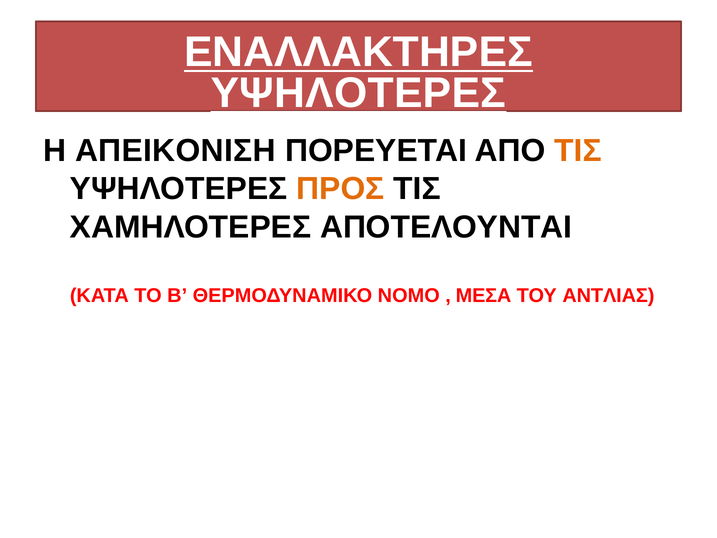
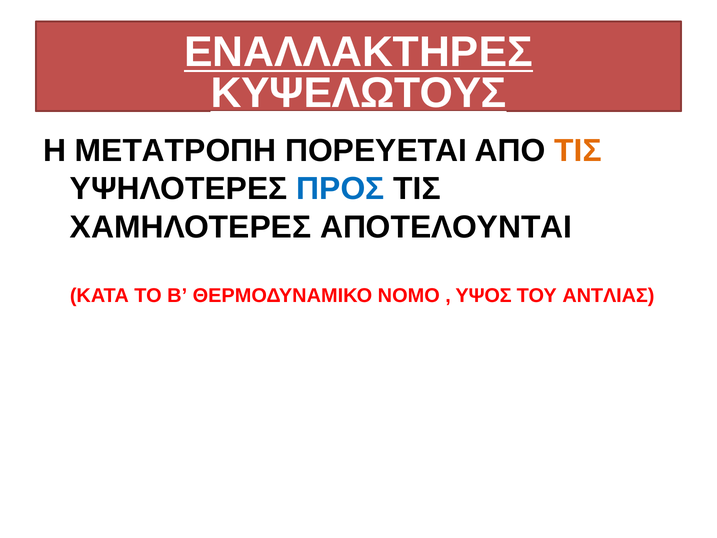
ΥΨΗΛΟΤΕΡΕΣ at (358, 93): ΥΨΗΛΟΤΕΡΕΣ -> ΚΥΨΕΛΩΤΟΥΣ
ΑΠΕΙΚΟΝΙΣΗ: ΑΠΕΙΚΟΝΙΣΗ -> ΜΕΤΑΤΡΟΠΗ
ΠΡΟΣ colour: orange -> blue
ΜΕΣΑ: ΜΕΣΑ -> ΥΨΟΣ
